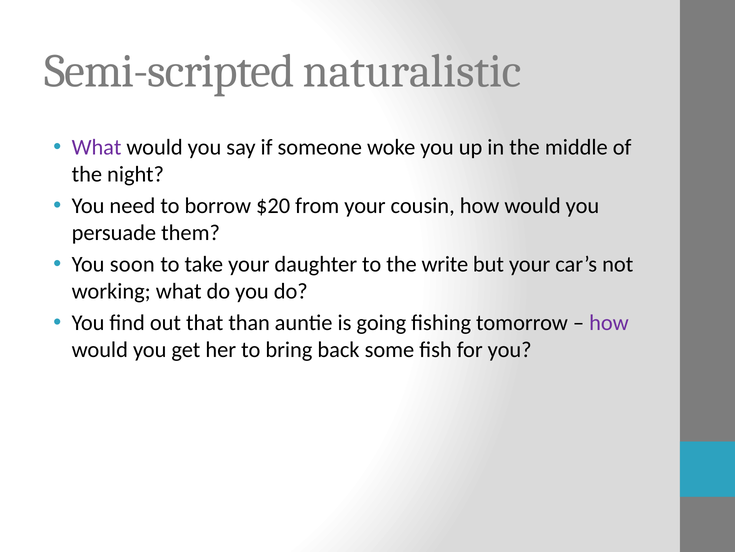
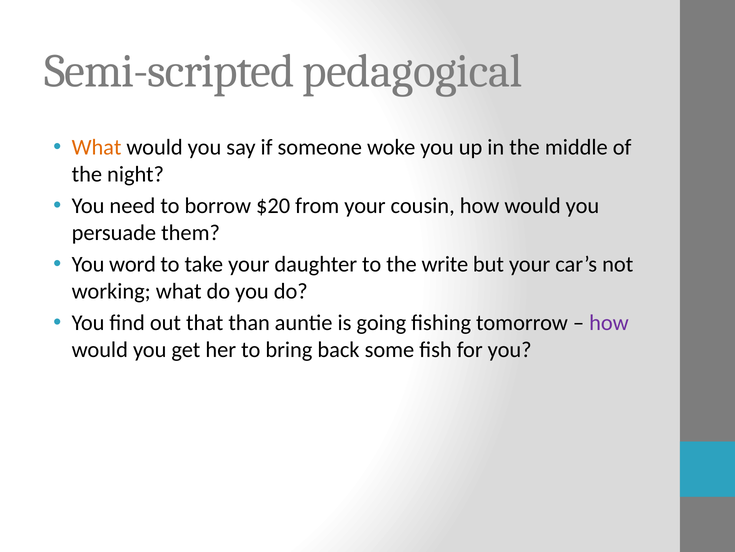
naturalistic: naturalistic -> pedagogical
What at (97, 147) colour: purple -> orange
soon: soon -> word
